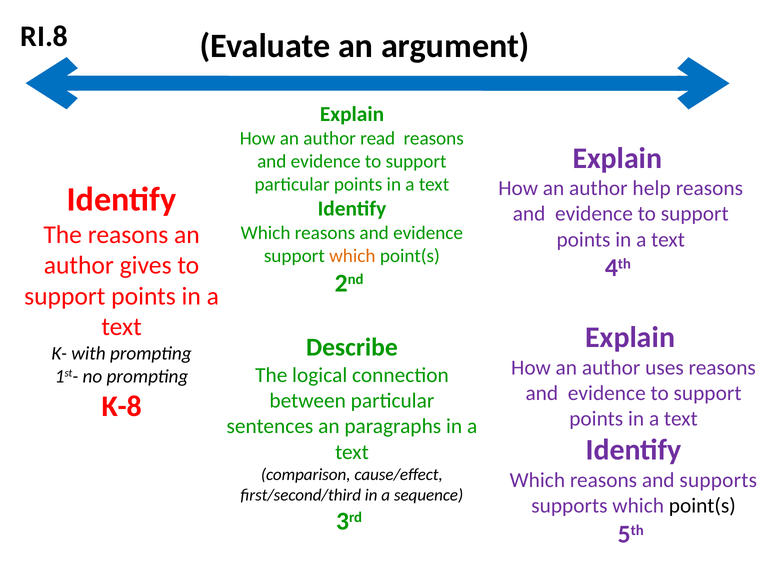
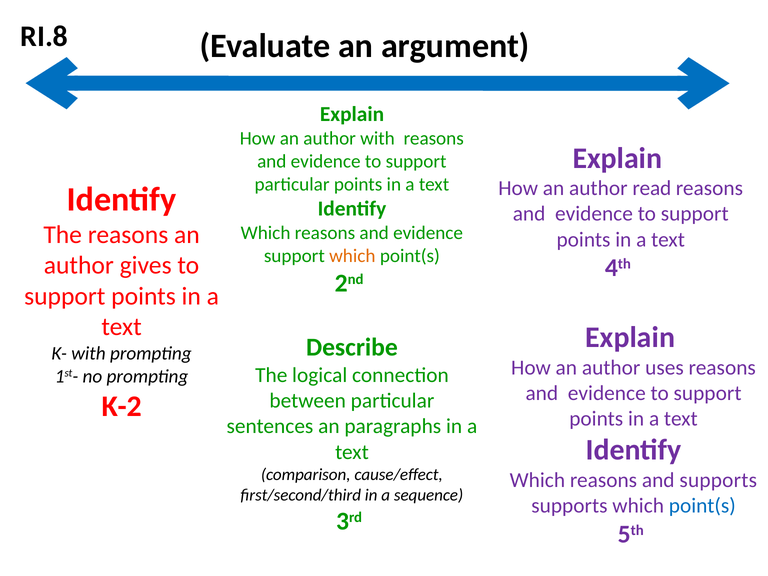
author read: read -> with
help: help -> read
K-8: K-8 -> K-2
point(s at (702, 506) colour: black -> blue
